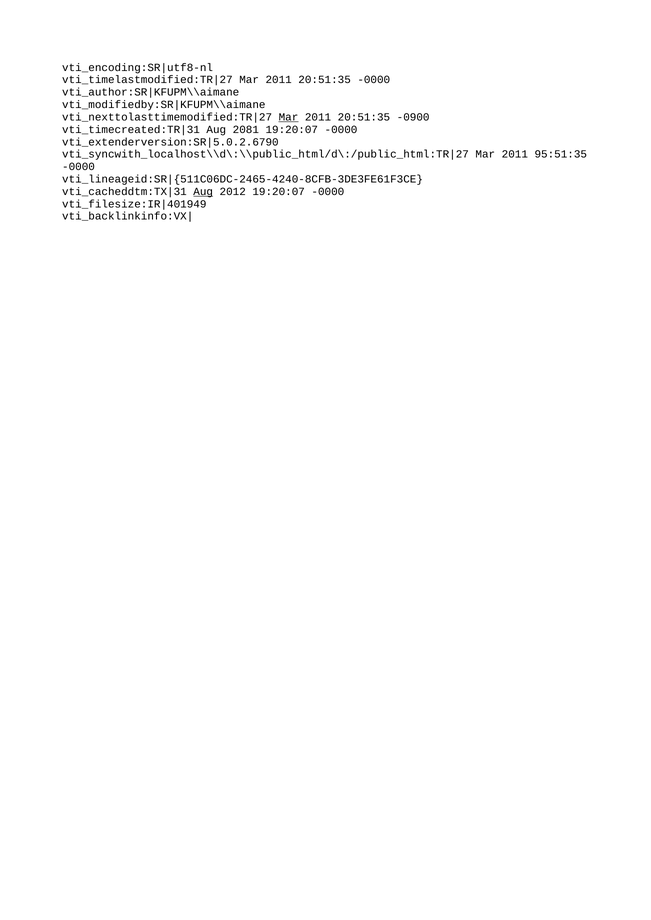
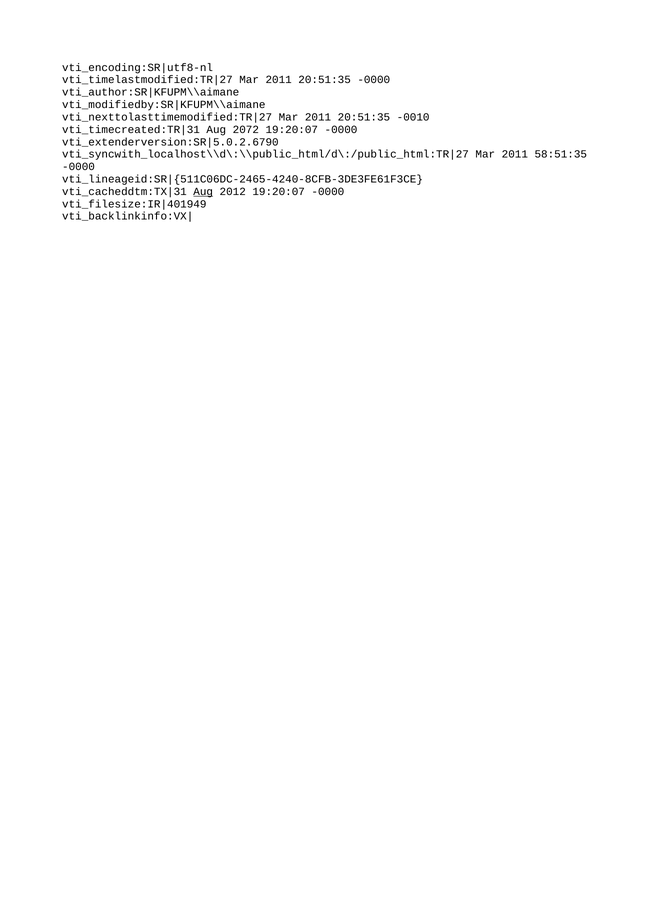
Mar at (288, 117) underline: present -> none
-0900: -0900 -> -0010
2081: 2081 -> 2072
95:51:35: 95:51:35 -> 58:51:35
